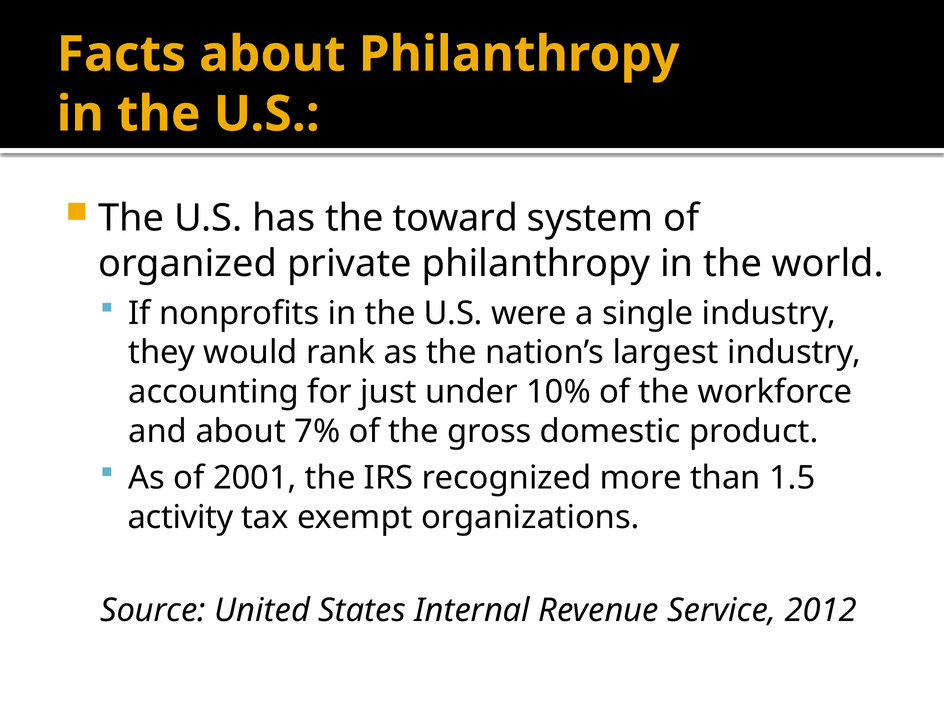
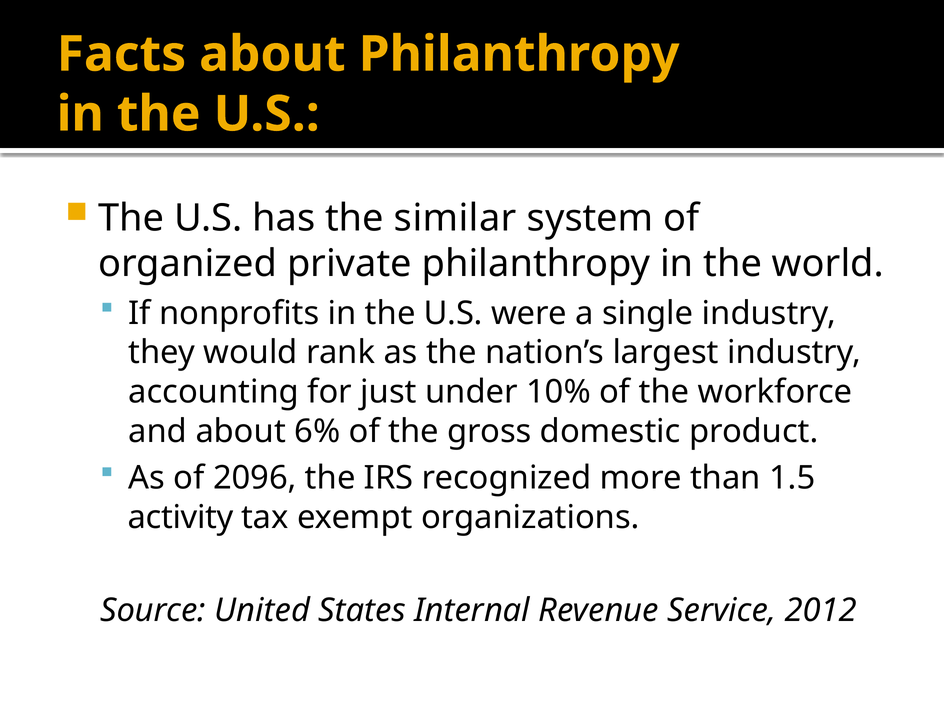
toward: toward -> similar
7%: 7% -> 6%
2001: 2001 -> 2096
